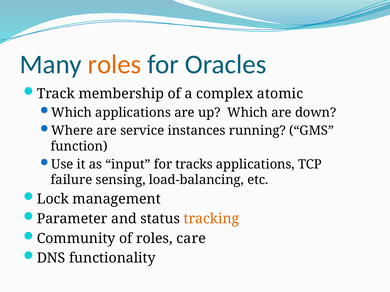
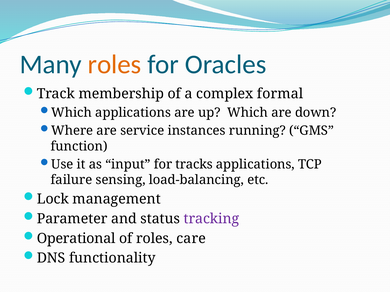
atomic: atomic -> formal
tracking colour: orange -> purple
Community: Community -> Operational
